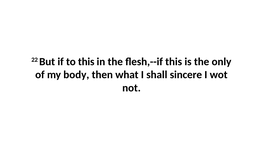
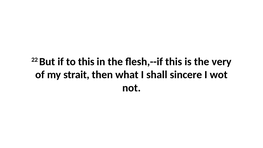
only: only -> very
body: body -> strait
